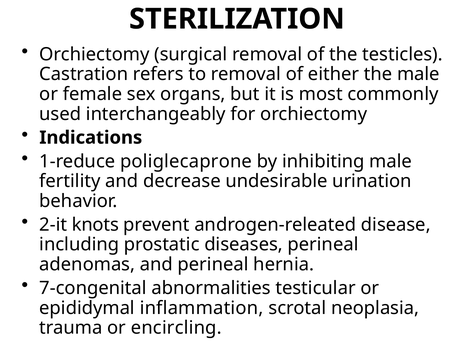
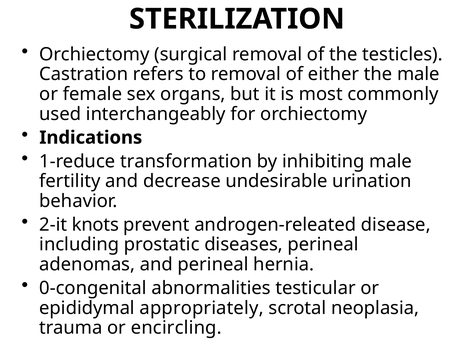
poliglecaprone: poliglecaprone -> transformation
7-congenital: 7-congenital -> 0-congenital
inflammation: inflammation -> appropriately
